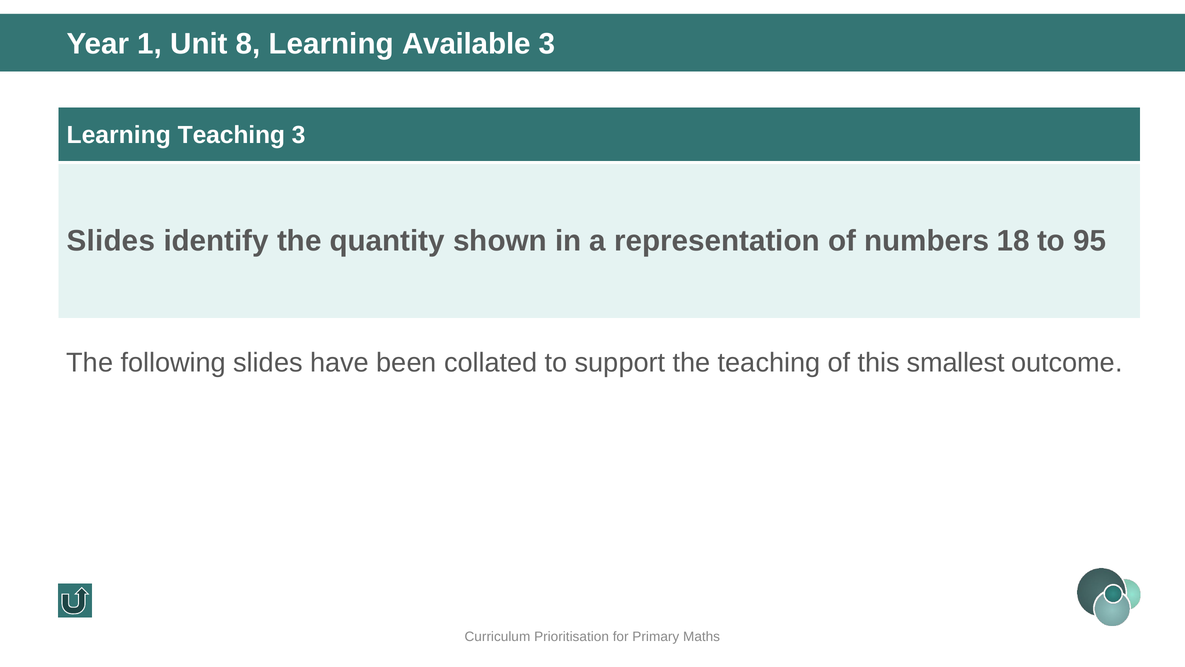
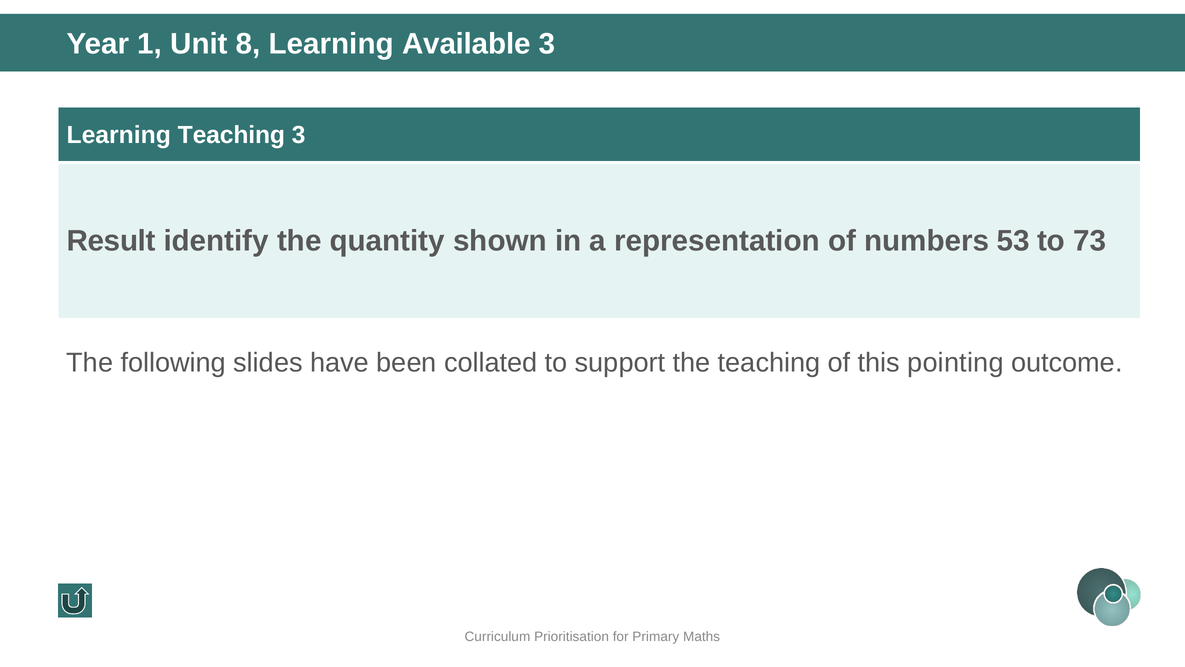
Slides at (111, 241): Slides -> Result
18: 18 -> 53
95: 95 -> 73
smallest: smallest -> pointing
